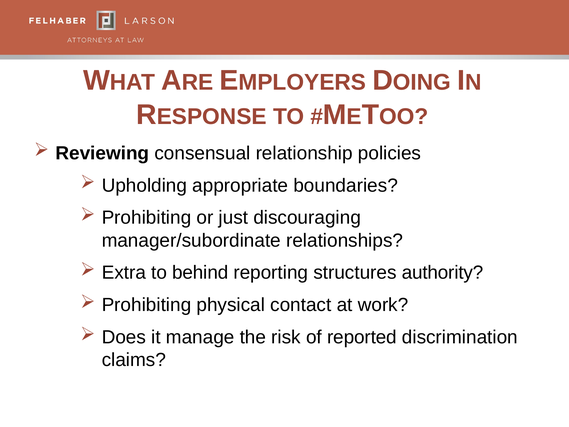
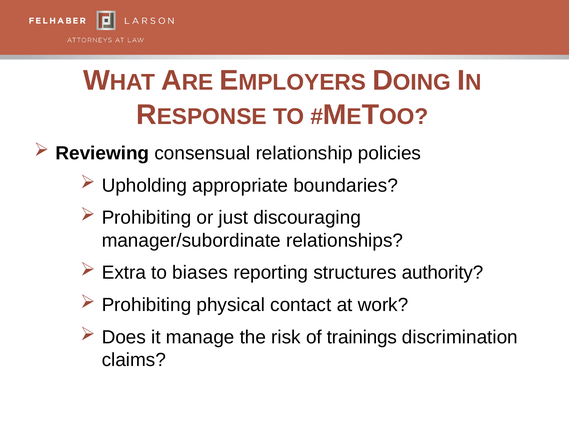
behind: behind -> biases
reported: reported -> trainings
